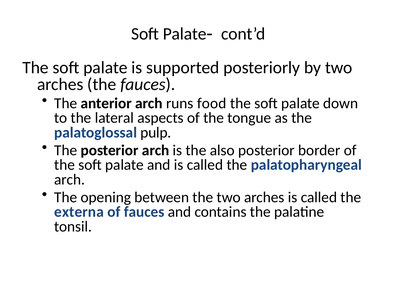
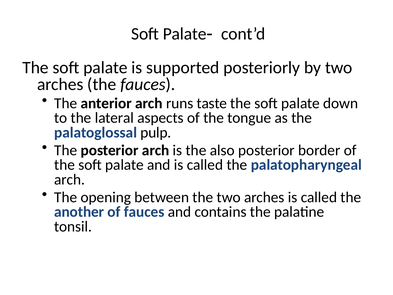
food: food -> taste
externa: externa -> another
